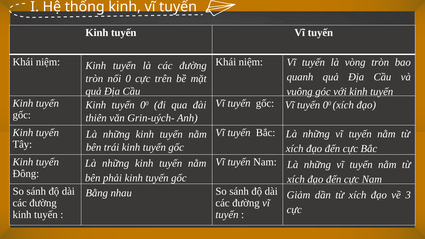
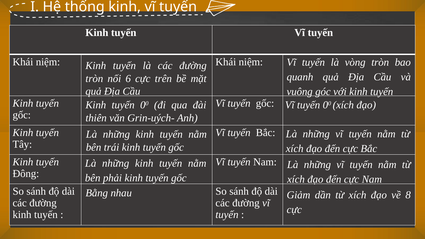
0: 0 -> 6
3: 3 -> 8
